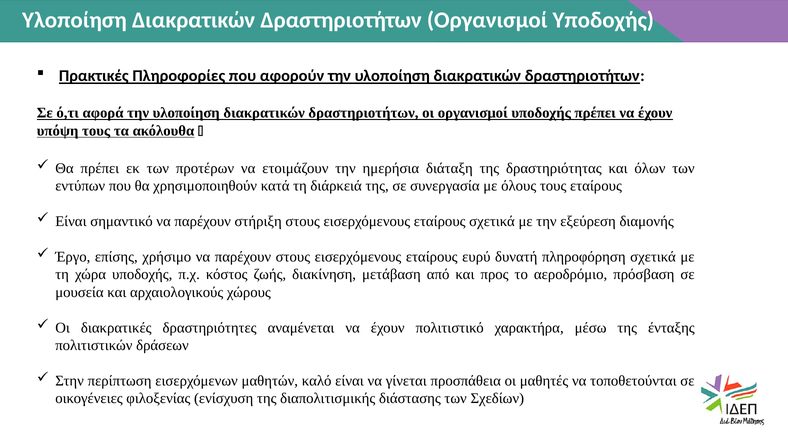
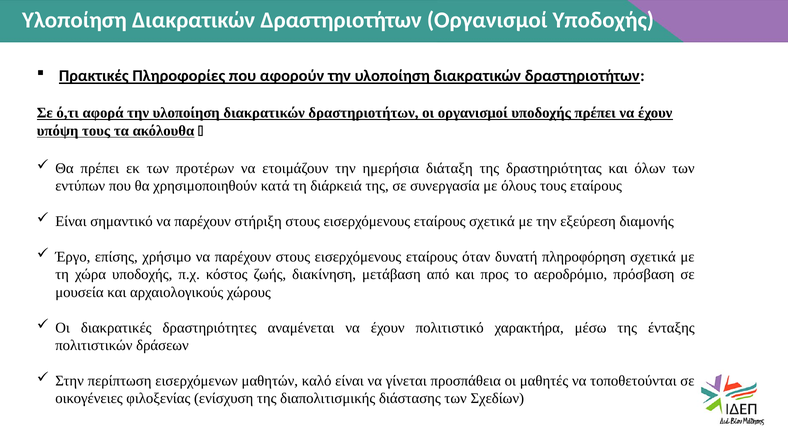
ευρύ: ευρύ -> όταν
